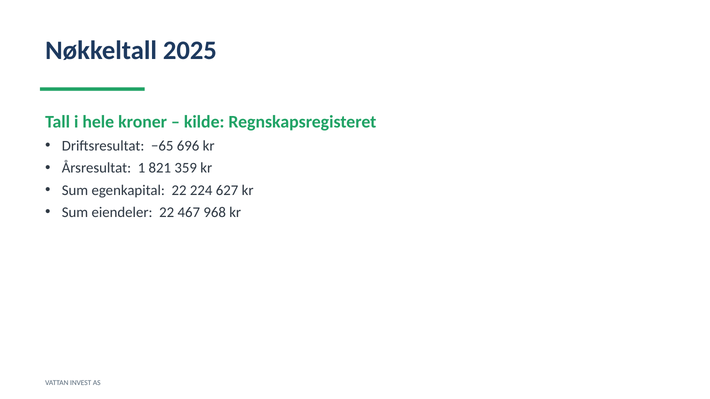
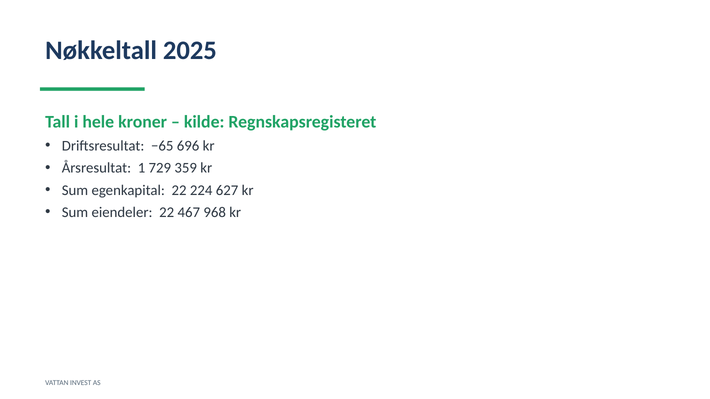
821: 821 -> 729
